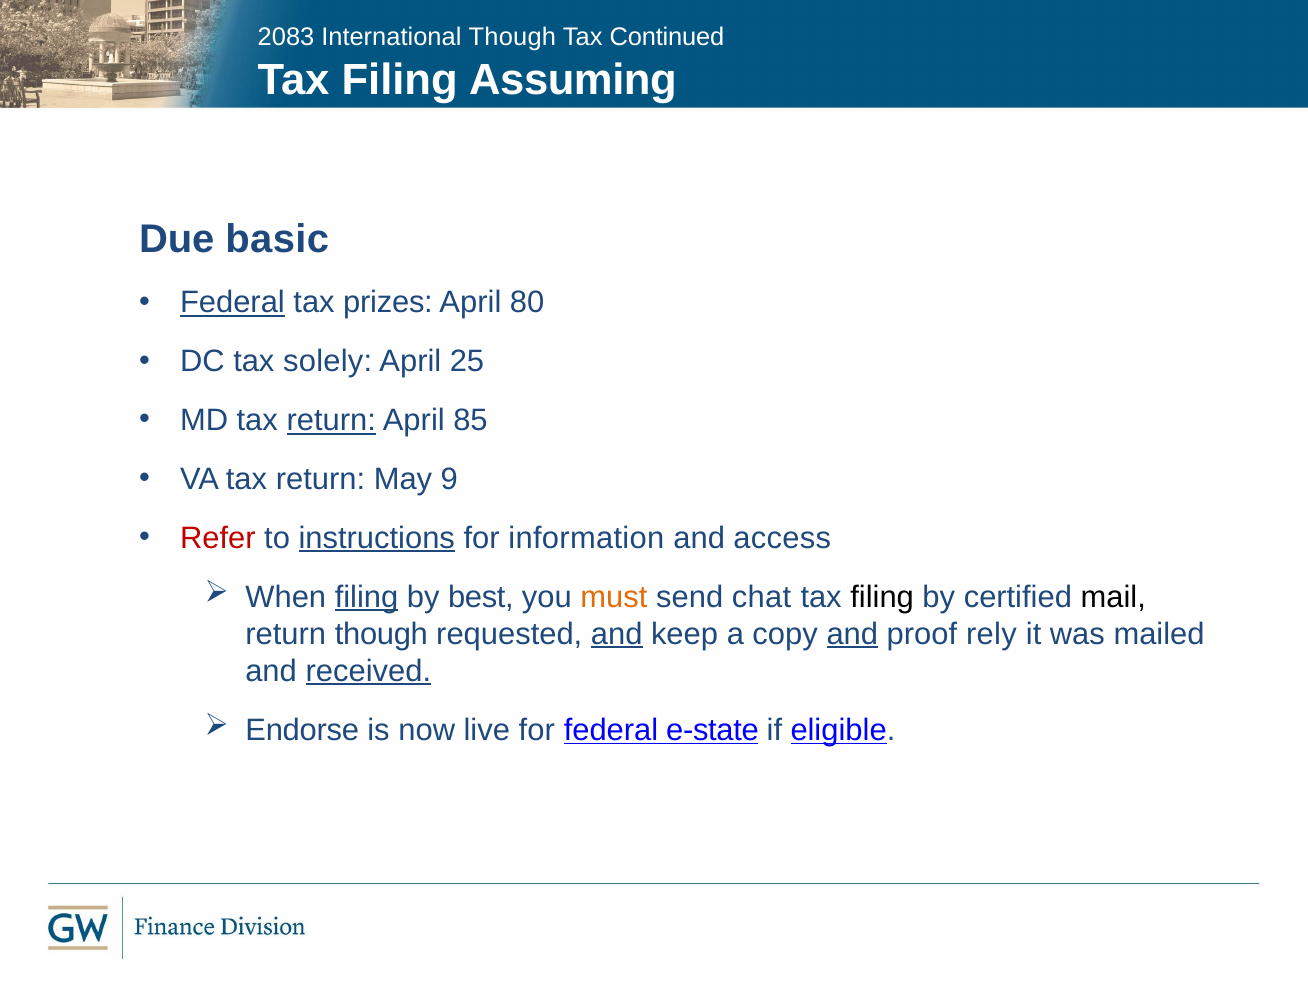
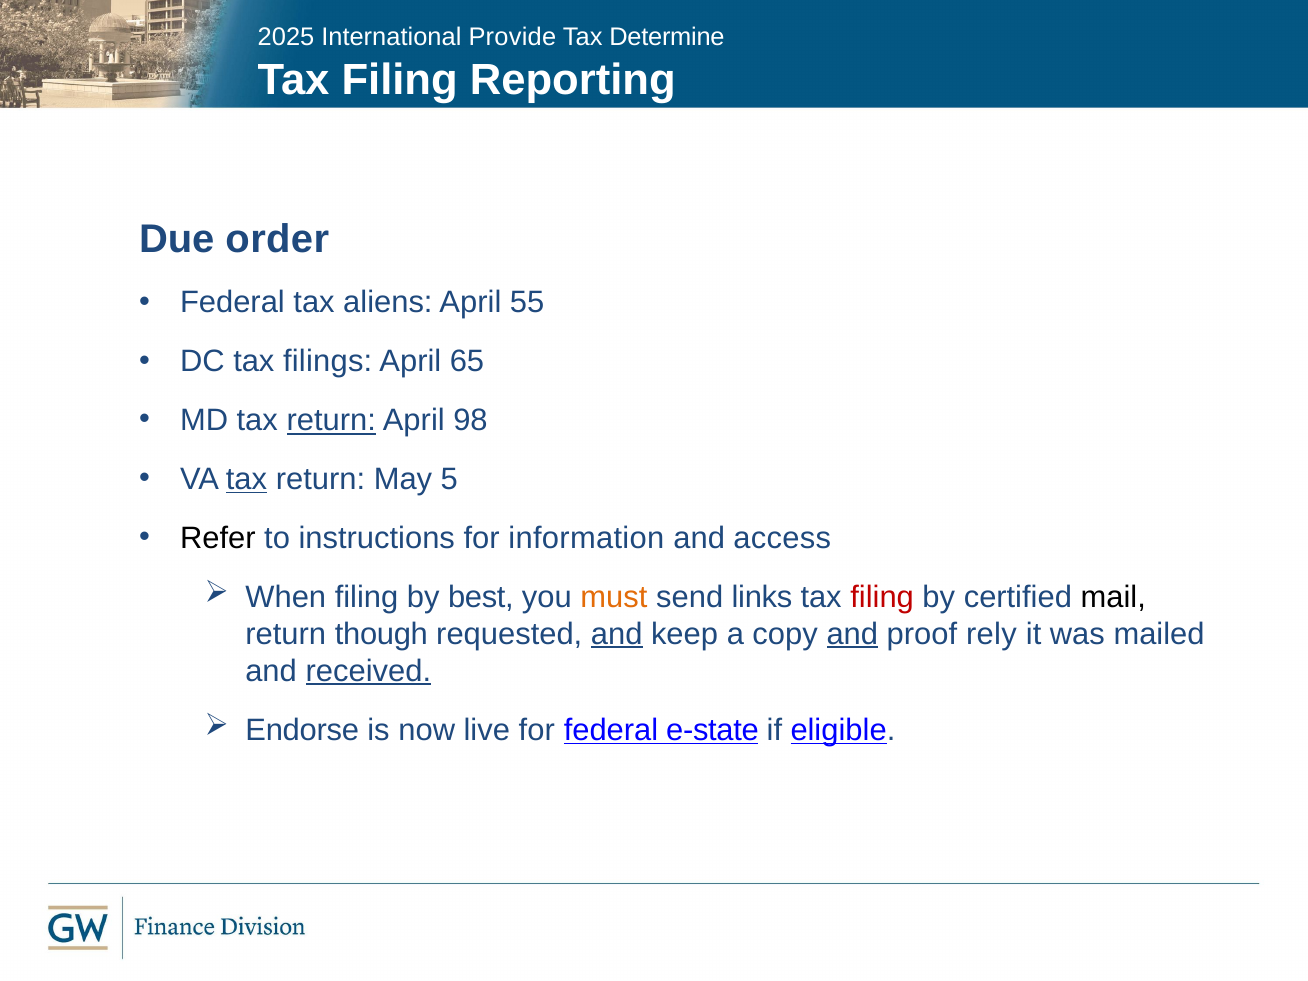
2083: 2083 -> 2025
International Though: Though -> Provide
Continued: Continued -> Determine
Assuming: Assuming -> Reporting
basic: basic -> order
Federal at (232, 303) underline: present -> none
prizes: prizes -> aliens
80: 80 -> 55
solely: solely -> filings
25: 25 -> 65
85: 85 -> 98
tax at (246, 479) underline: none -> present
9: 9 -> 5
Refer colour: red -> black
instructions underline: present -> none
filing at (367, 597) underline: present -> none
chat: chat -> links
filing at (882, 597) colour: black -> red
